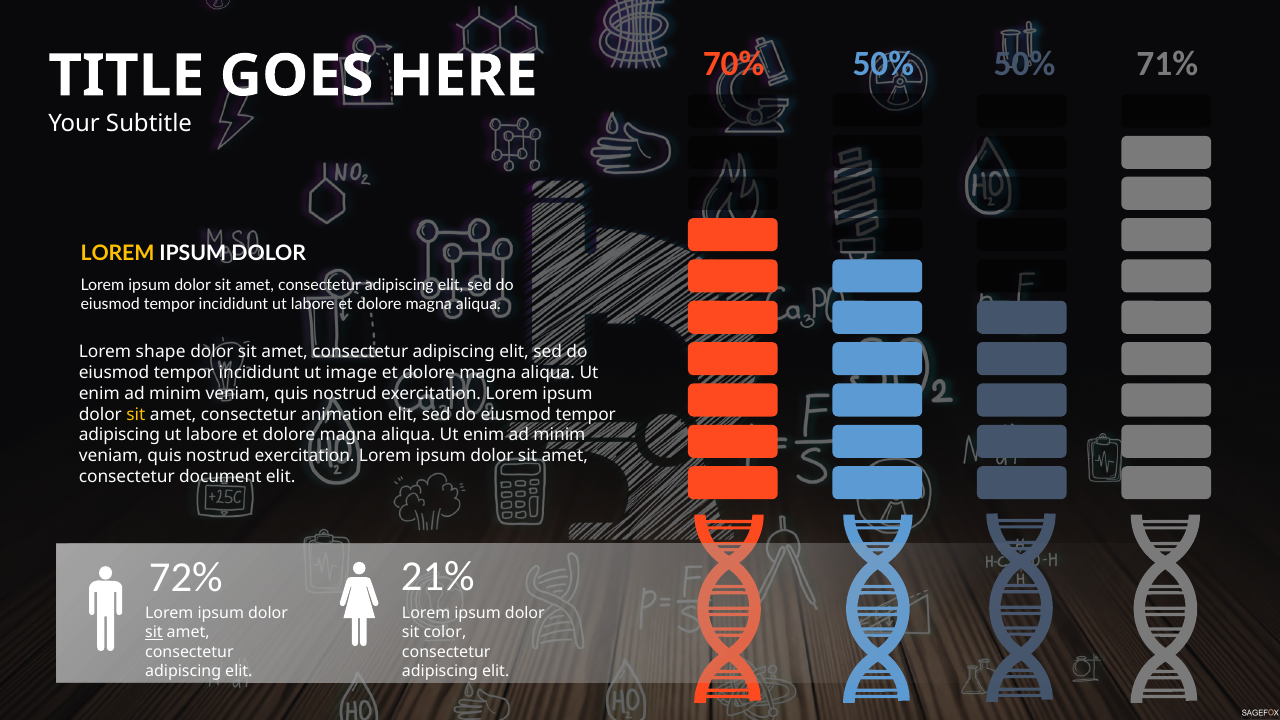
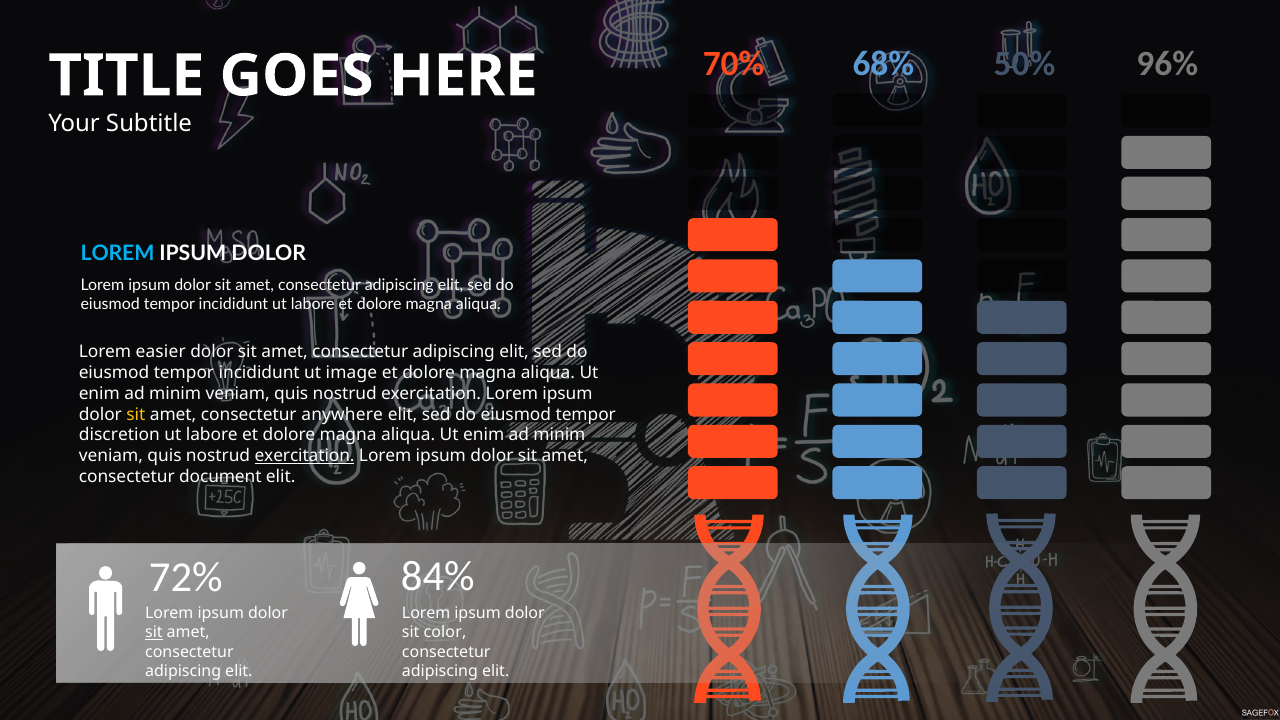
70% 50%: 50% -> 68%
71%: 71% -> 96%
LOREM at (118, 253) colour: yellow -> light blue
shape: shape -> easier
animation: animation -> anywhere
adipiscing at (120, 435): adipiscing -> discretion
exercitation at (305, 456) underline: none -> present
21%: 21% -> 84%
